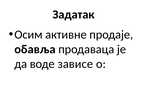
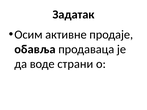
зависе: зависе -> страни
